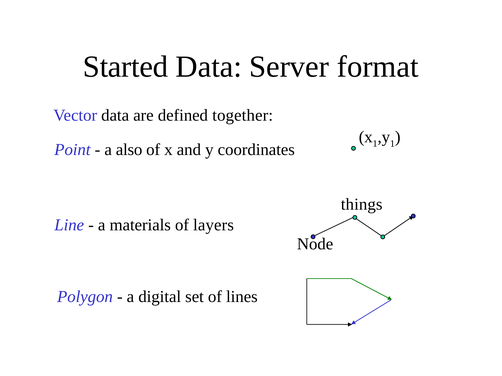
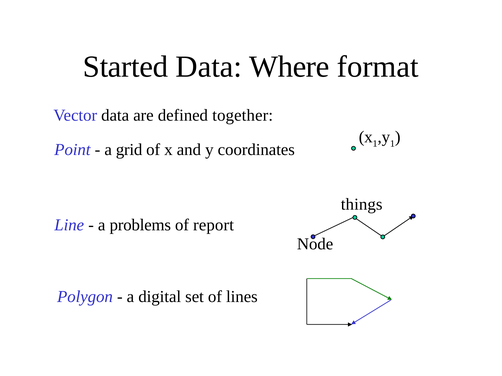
Server: Server -> Where
also: also -> grid
materials: materials -> problems
layers: layers -> report
